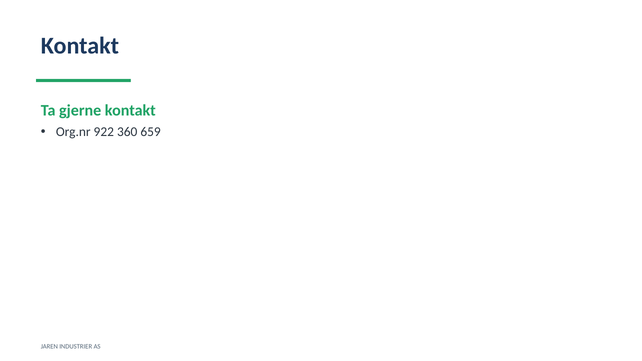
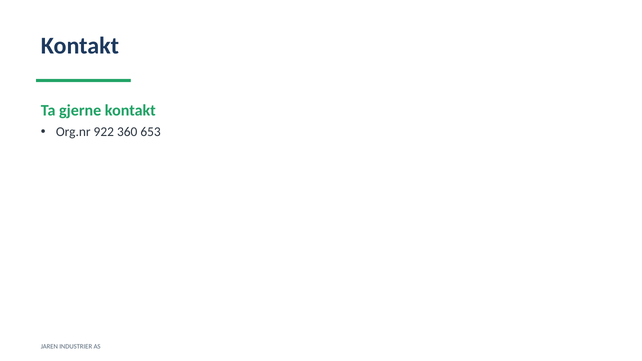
659: 659 -> 653
